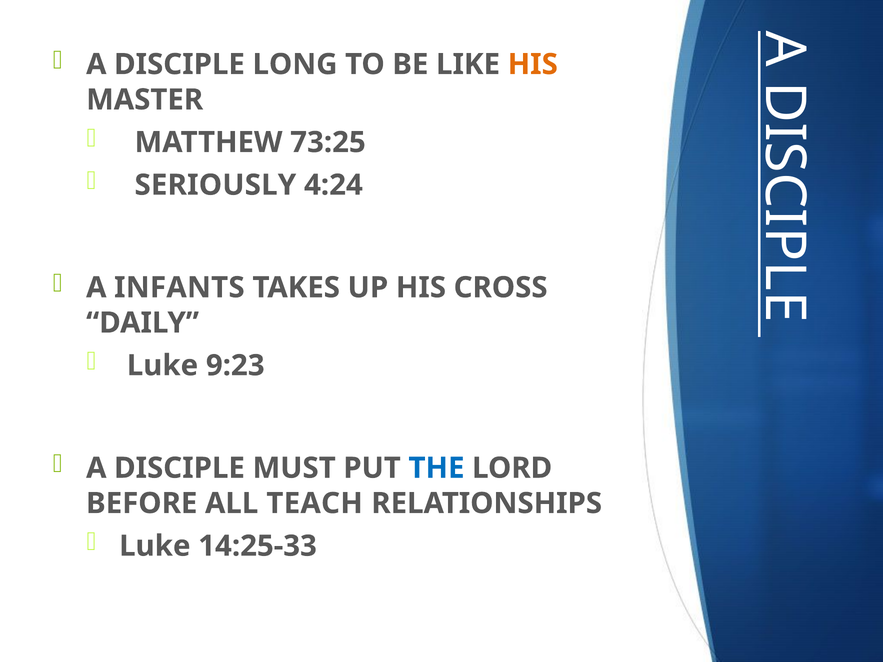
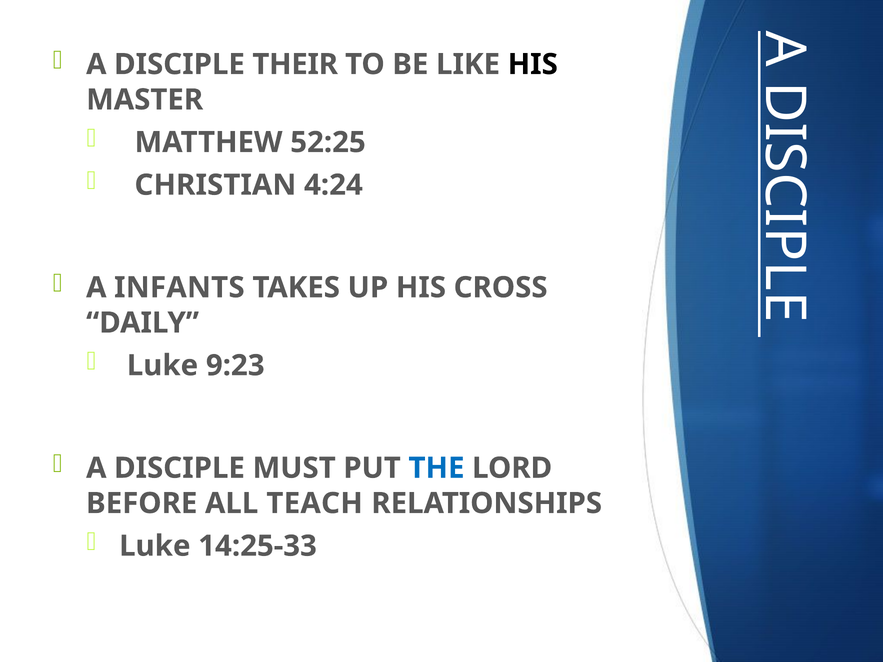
LONG: LONG -> THEIR
HIS at (533, 64) colour: orange -> black
73:25: 73:25 -> 52:25
SERIOUSLY: SERIOUSLY -> CHRISTIAN
